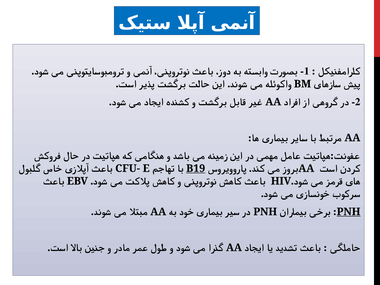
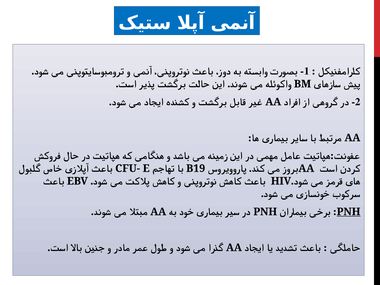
B19 underline: present -> none
